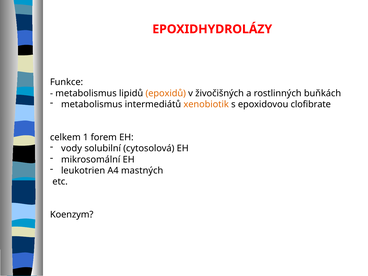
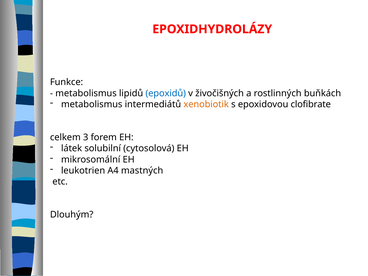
epoxidů colour: orange -> blue
1: 1 -> 3
vody: vody -> látek
Koenzym: Koenzym -> Dlouhým
